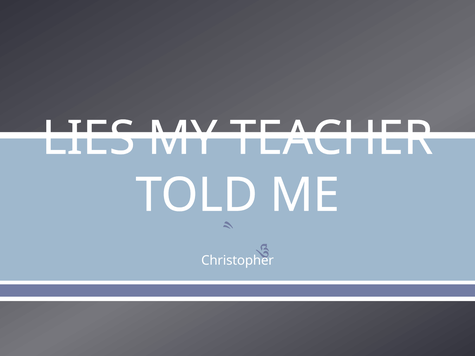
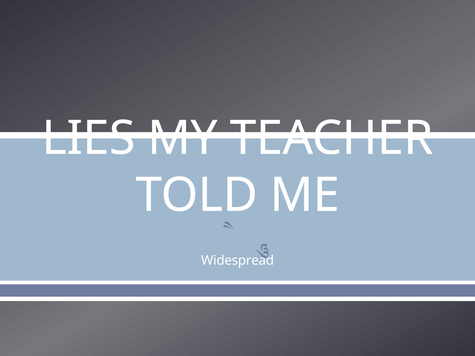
Christopher: Christopher -> Widespread
